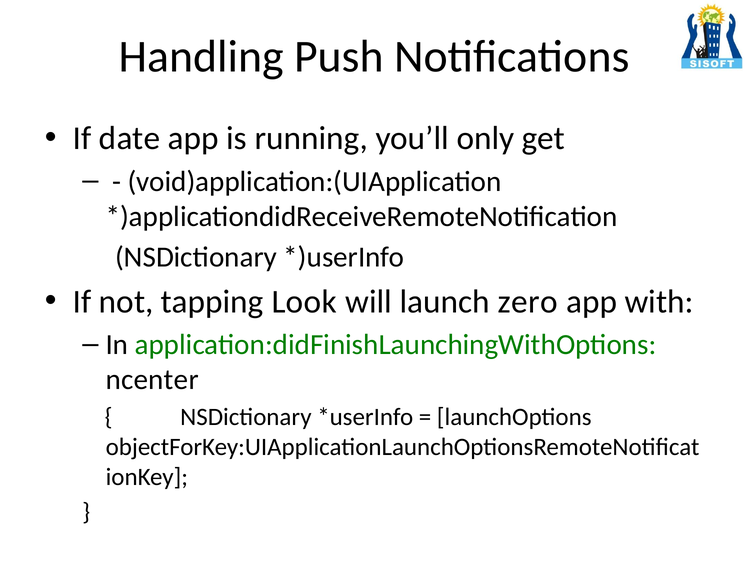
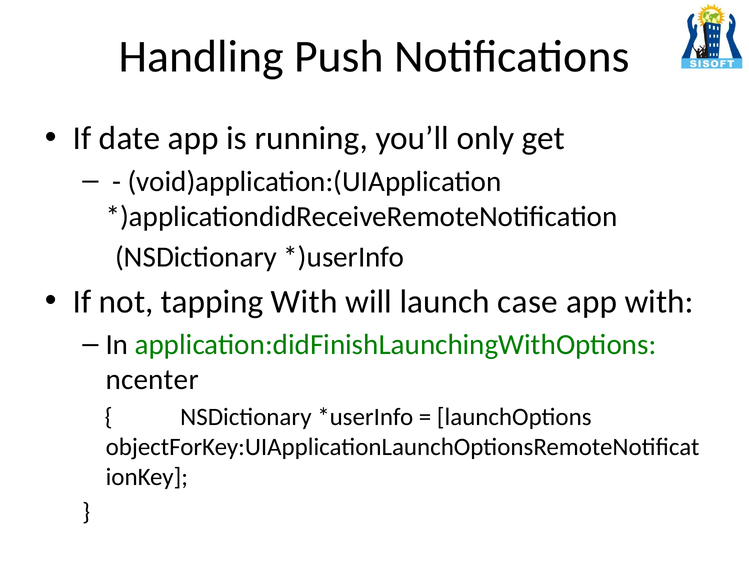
tapping Look: Look -> With
zero: zero -> case
